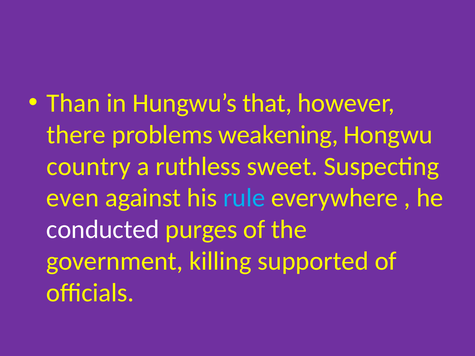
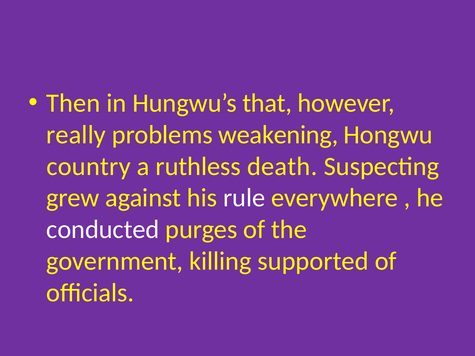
Than: Than -> Then
there: there -> really
sweet: sweet -> death
even: even -> grew
rule colour: light blue -> white
